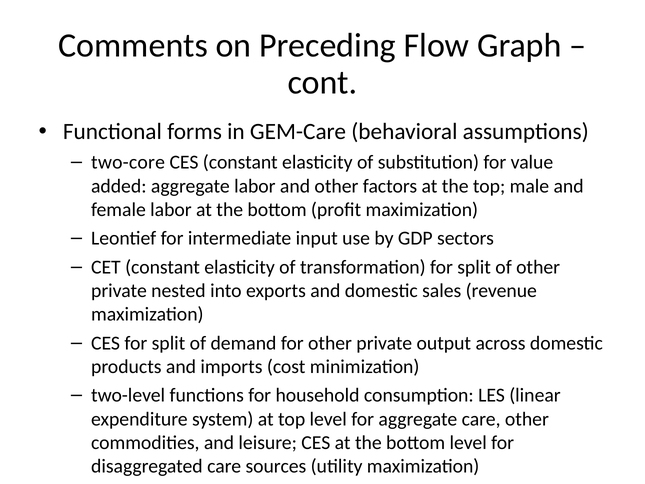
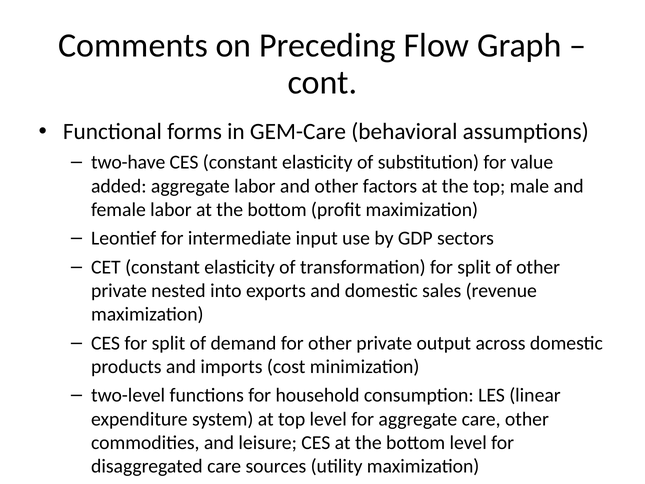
two-core: two-core -> two-have
